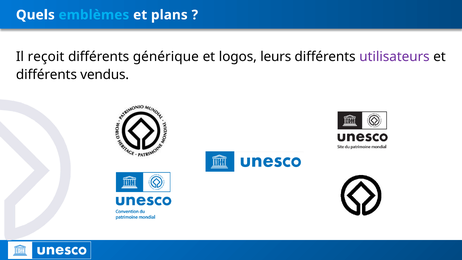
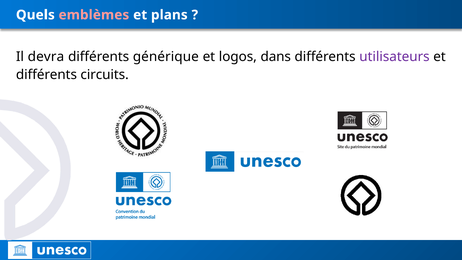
emblèmes colour: light blue -> pink
reçoit: reçoit -> devra
leurs: leurs -> dans
vendus: vendus -> circuits
